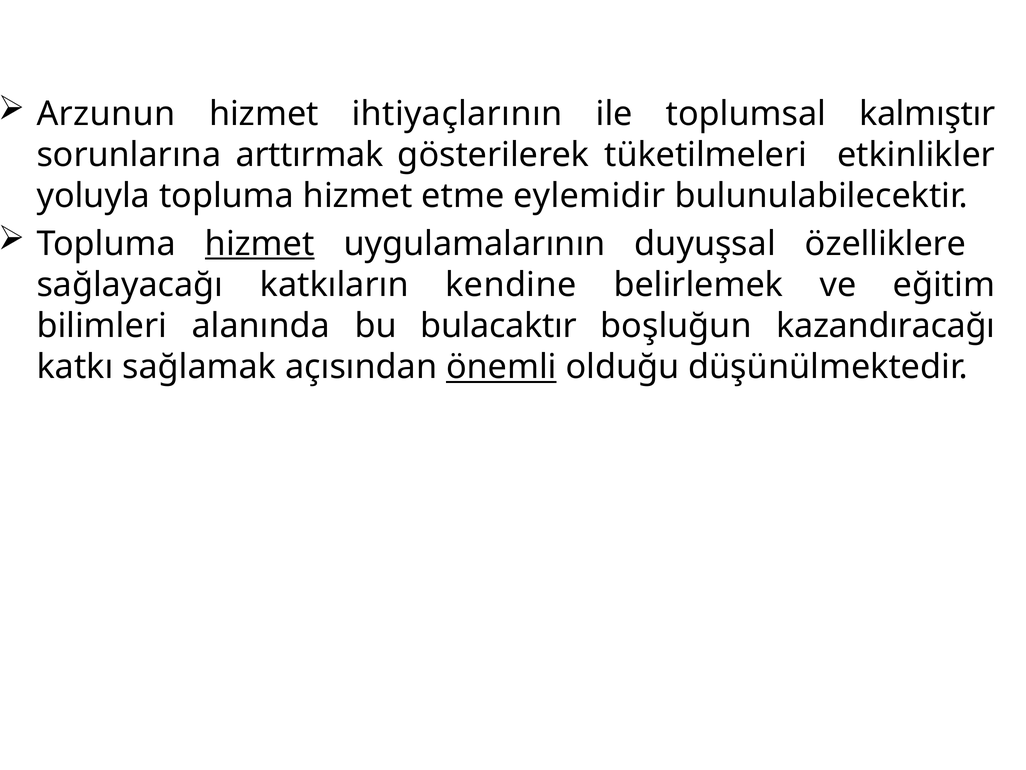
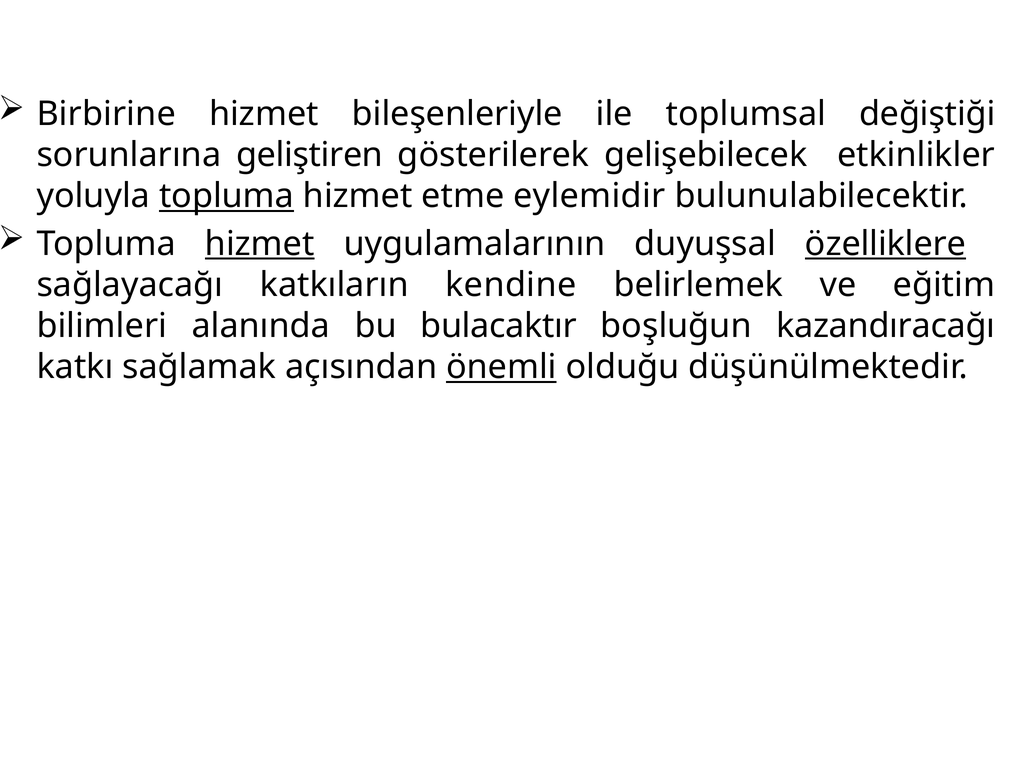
Arzunun: Arzunun -> Birbirine
ihtiyaçlarının: ihtiyaçlarının -> bileşenleriyle
kalmıştır: kalmıştır -> değiştiği
arttırmak: arttırmak -> geliştiren
tüketilmeleri: tüketilmeleri -> gelişebilecek
topluma at (227, 196) underline: none -> present
özelliklere underline: none -> present
